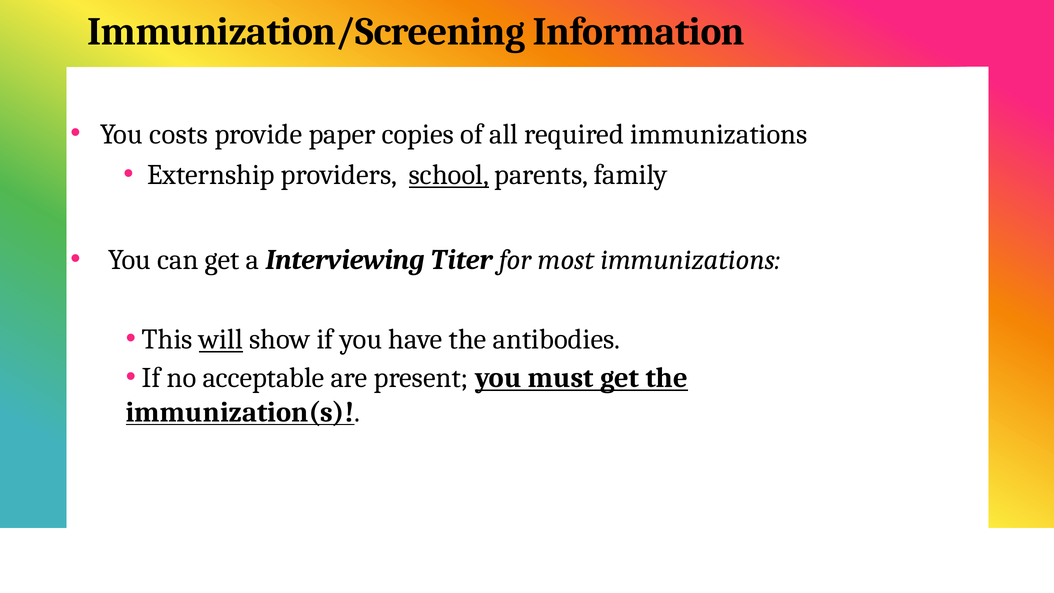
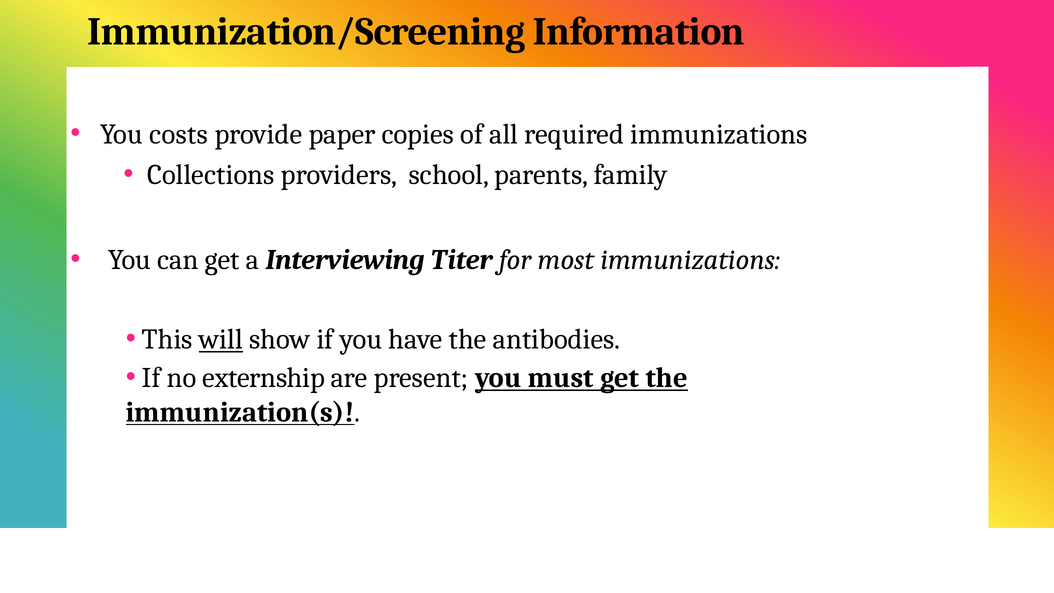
Externship: Externship -> Collections
school underline: present -> none
acceptable: acceptable -> externship
